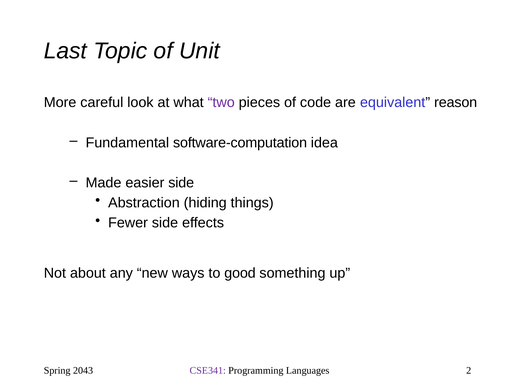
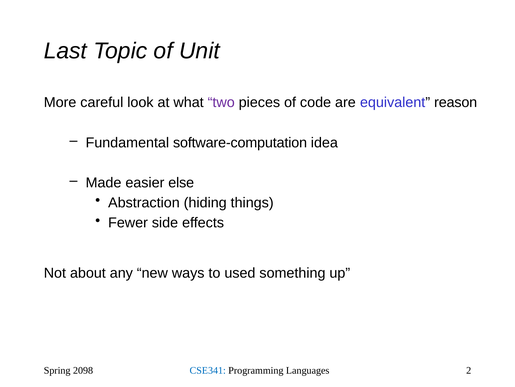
easier side: side -> else
good: good -> used
2043: 2043 -> 2098
CSE341 colour: purple -> blue
